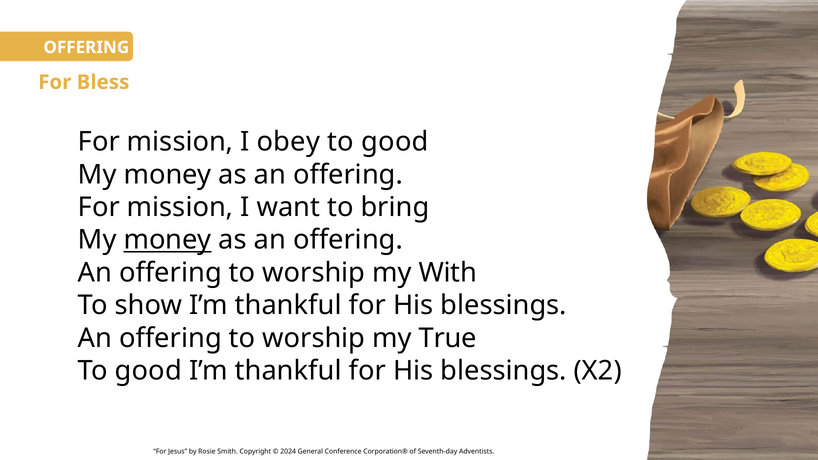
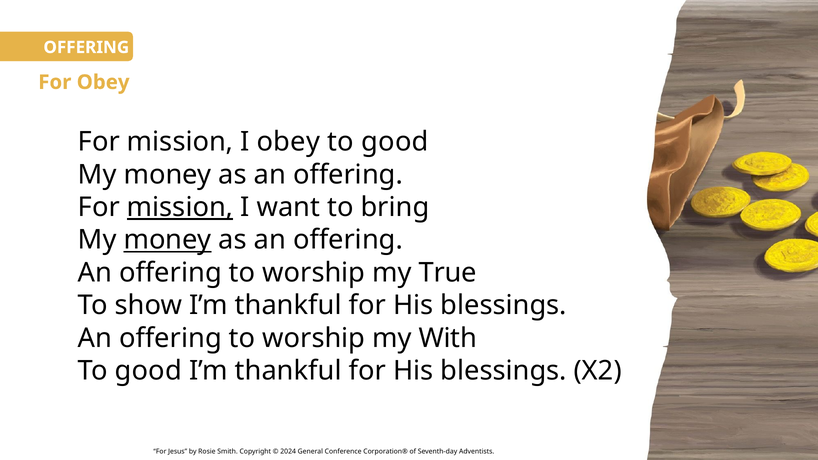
For Bless: Bless -> Obey
mission at (180, 207) underline: none -> present
With: With -> True
True: True -> With
